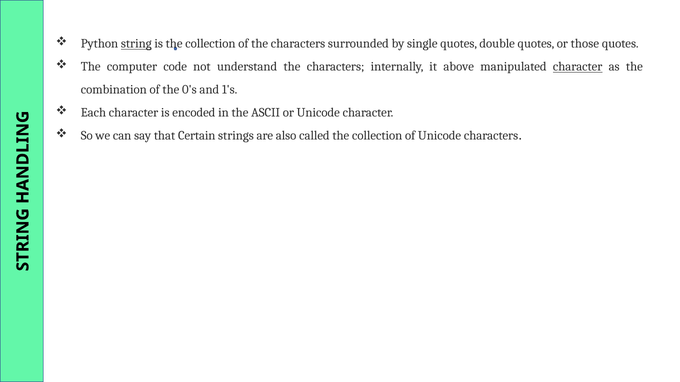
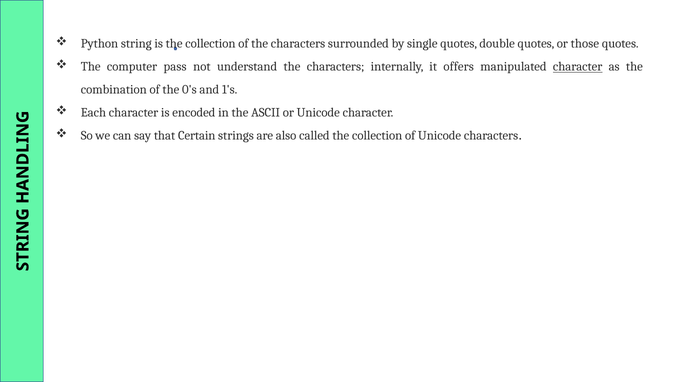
string underline: present -> none
code: code -> pass
above: above -> offers
